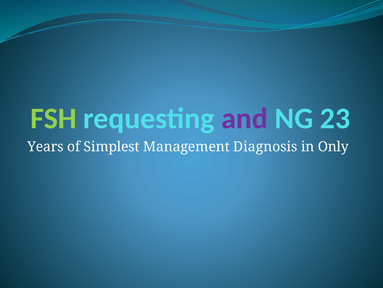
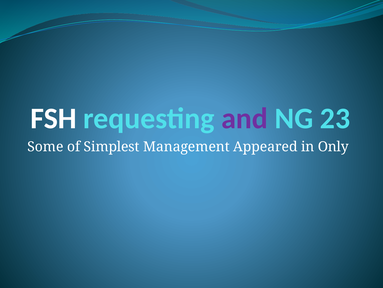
FSH colour: light green -> white
Years: Years -> Some
Diagnosis: Diagnosis -> Appeared
